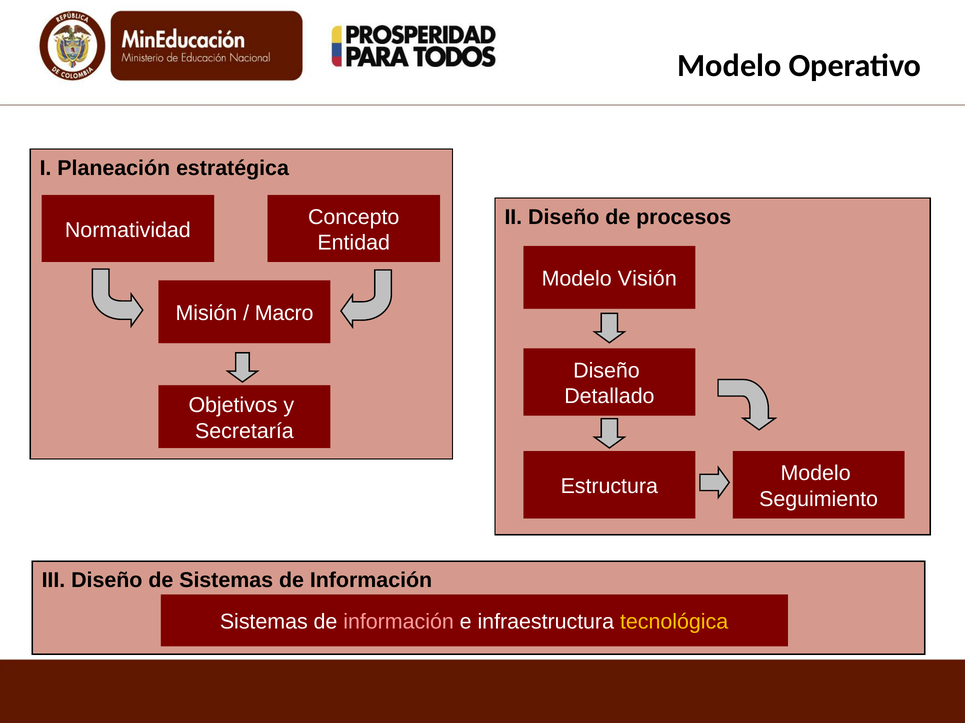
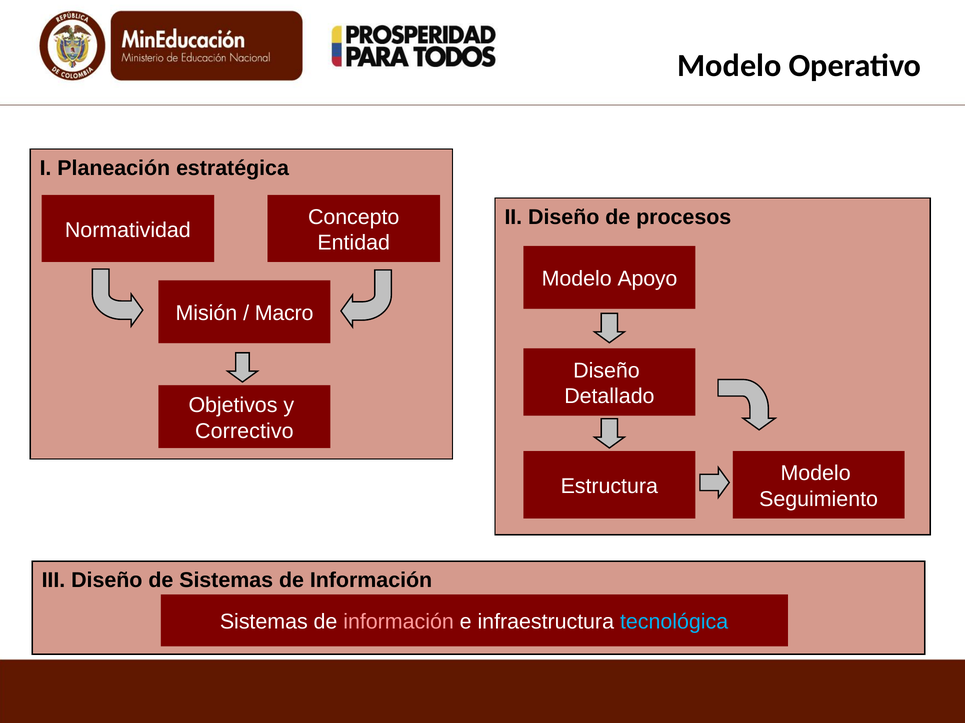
Visión: Visión -> Apoyo
Secretaría: Secretaría -> Correctivo
tecnológica colour: yellow -> light blue
